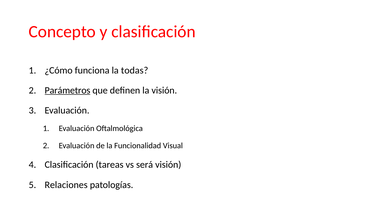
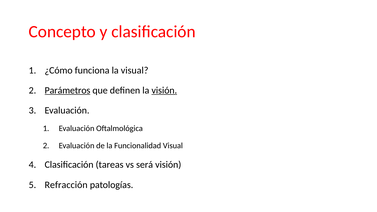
la todas: todas -> visual
visión at (164, 90) underline: none -> present
Relaciones: Relaciones -> Refracción
